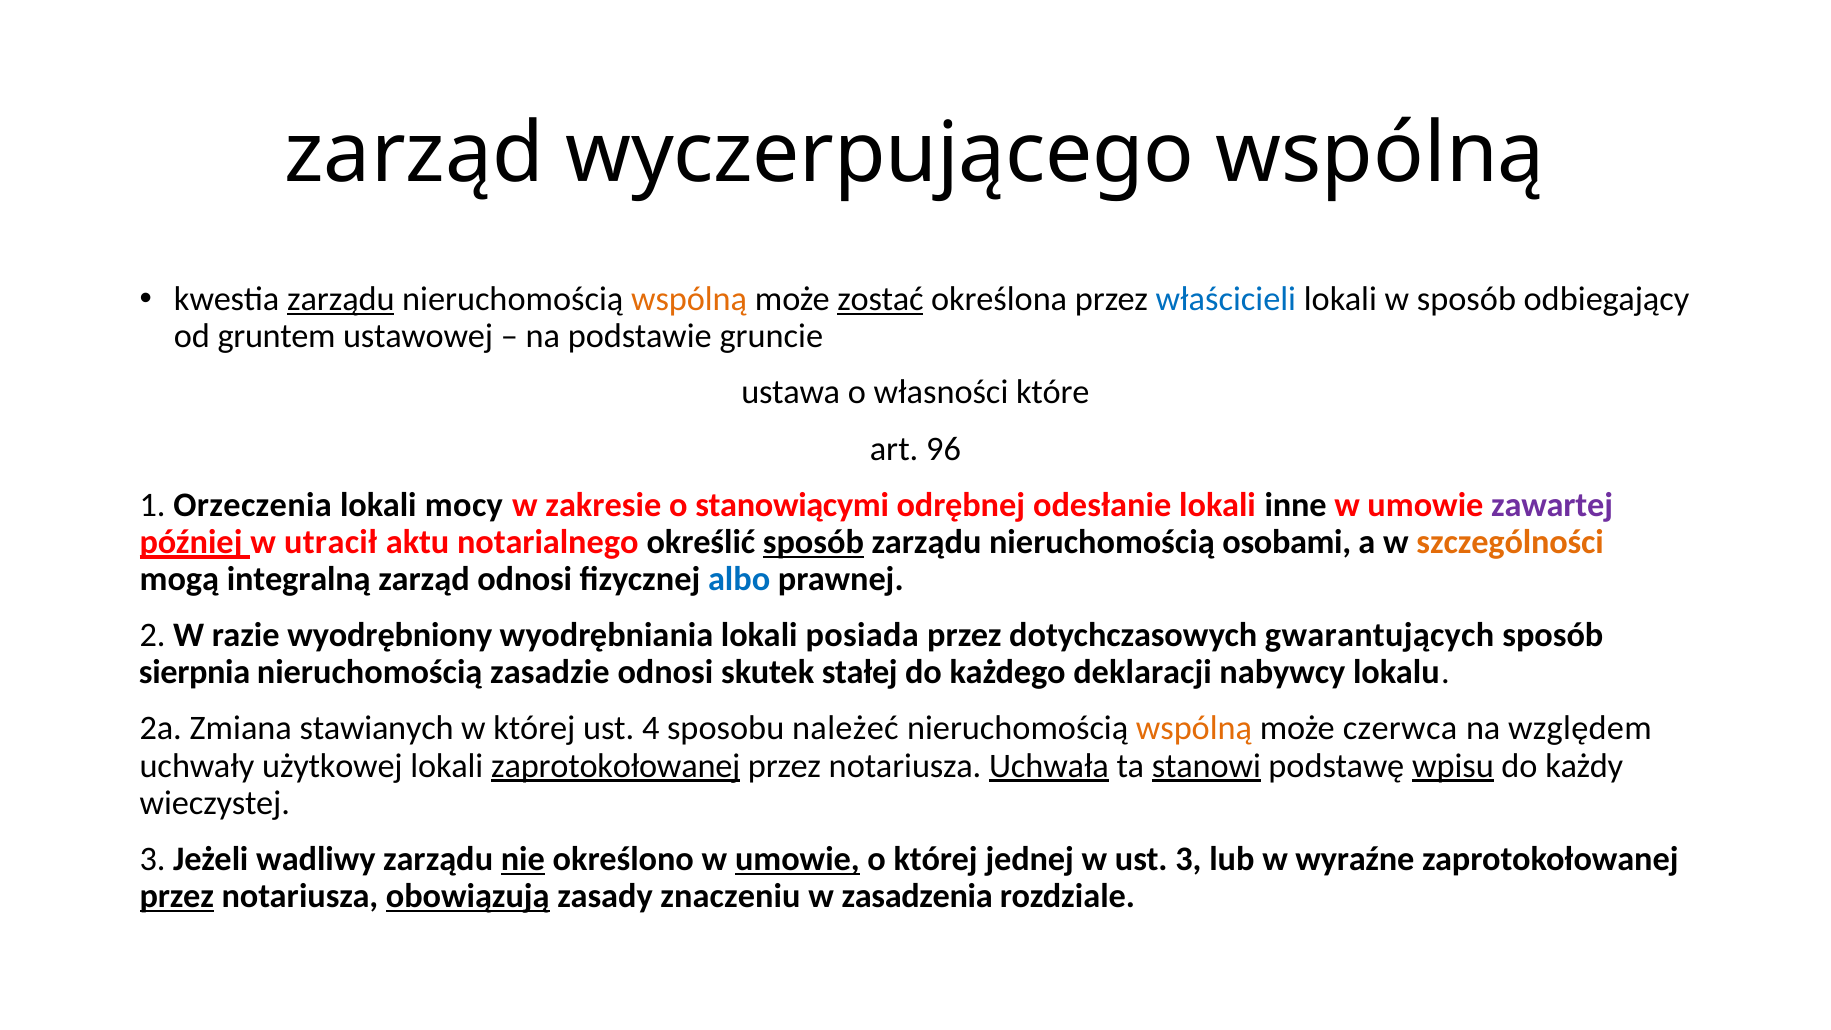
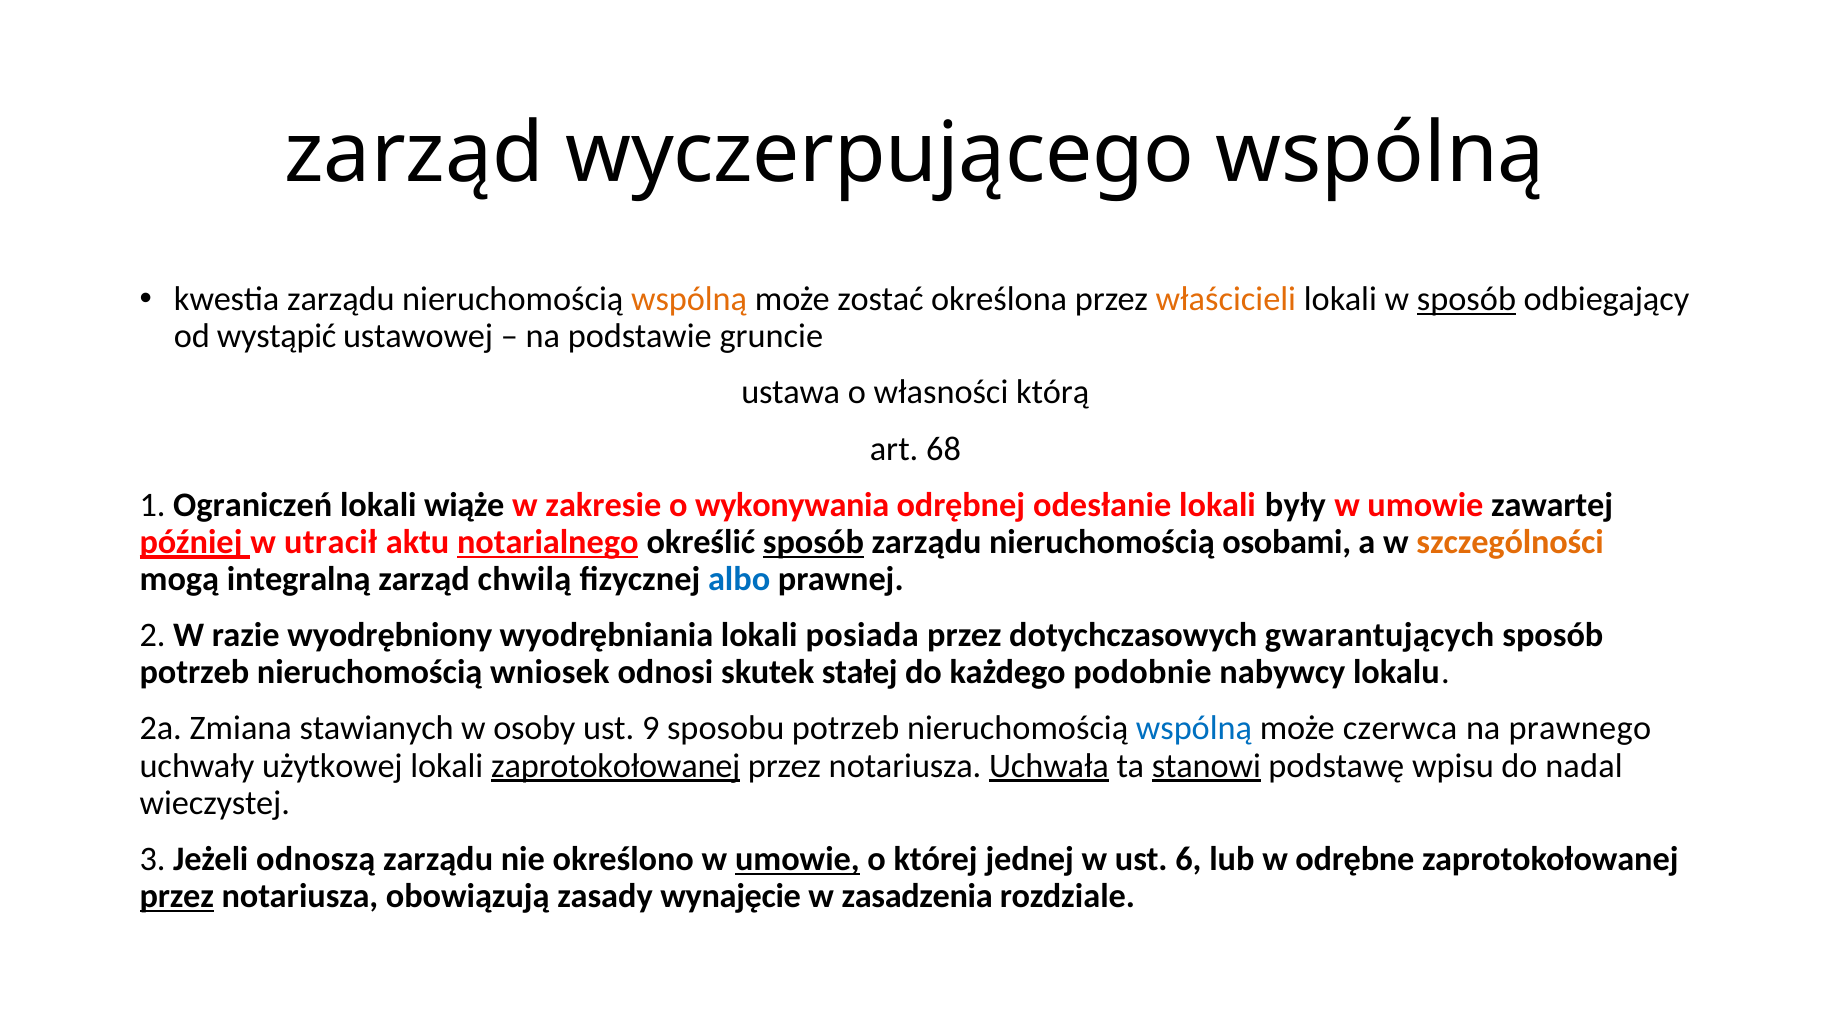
zarządu at (341, 299) underline: present -> none
zostać underline: present -> none
właścicieli colour: blue -> orange
sposób at (1466, 299) underline: none -> present
gruntem: gruntem -> wystąpić
które: które -> którą
96: 96 -> 68
Orzeczenia: Orzeczenia -> Ograniczeń
mocy: mocy -> wiąże
stanowiącymi: stanowiącymi -> wykonywania
inne: inne -> były
zawartej colour: purple -> black
notarialnego underline: none -> present
zarząd odnosi: odnosi -> chwilą
sierpnia at (195, 672): sierpnia -> potrzeb
zasadzie: zasadzie -> wniosek
deklaracji: deklaracji -> podobnie
w której: której -> osoby
4: 4 -> 9
sposobu należeć: należeć -> potrzeb
wspólną at (1194, 729) colour: orange -> blue
względem: względem -> prawnego
wpisu underline: present -> none
każdy: każdy -> nadal
wadliwy: wadliwy -> odnoszą
nie underline: present -> none
ust 3: 3 -> 6
wyraźne: wyraźne -> odrębne
obowiązują underline: present -> none
znaczeniu: znaczeniu -> wynajęcie
